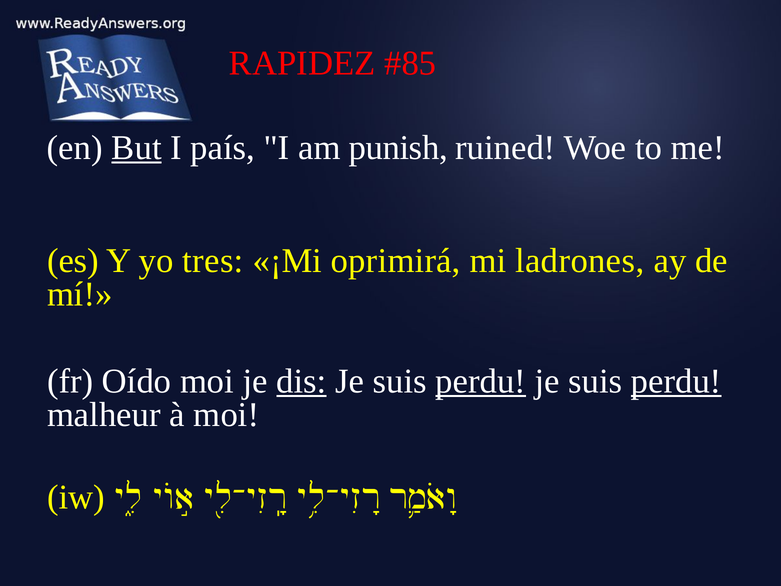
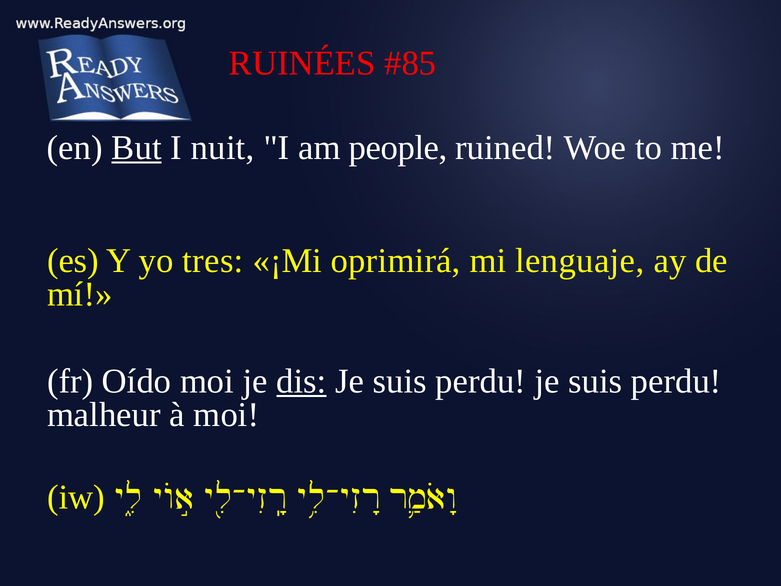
RAPIDEZ: RAPIDEZ -> RUINÉES
país: país -> nuit
punish: punish -> people
ladrones: ladrones -> lenguaje
perdu at (481, 381) underline: present -> none
perdu at (676, 381) underline: present -> none
